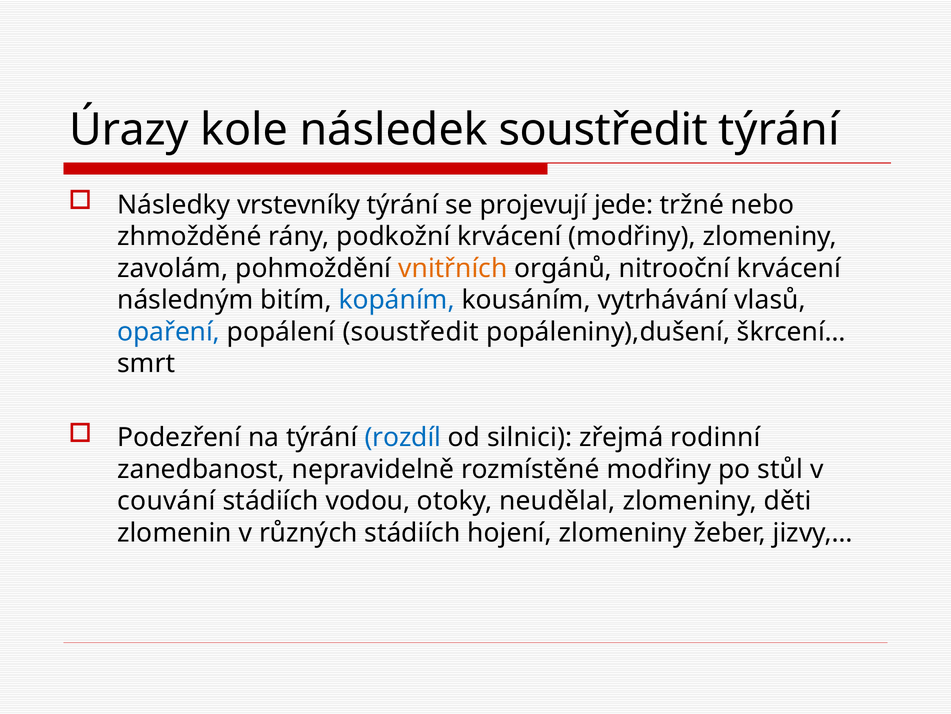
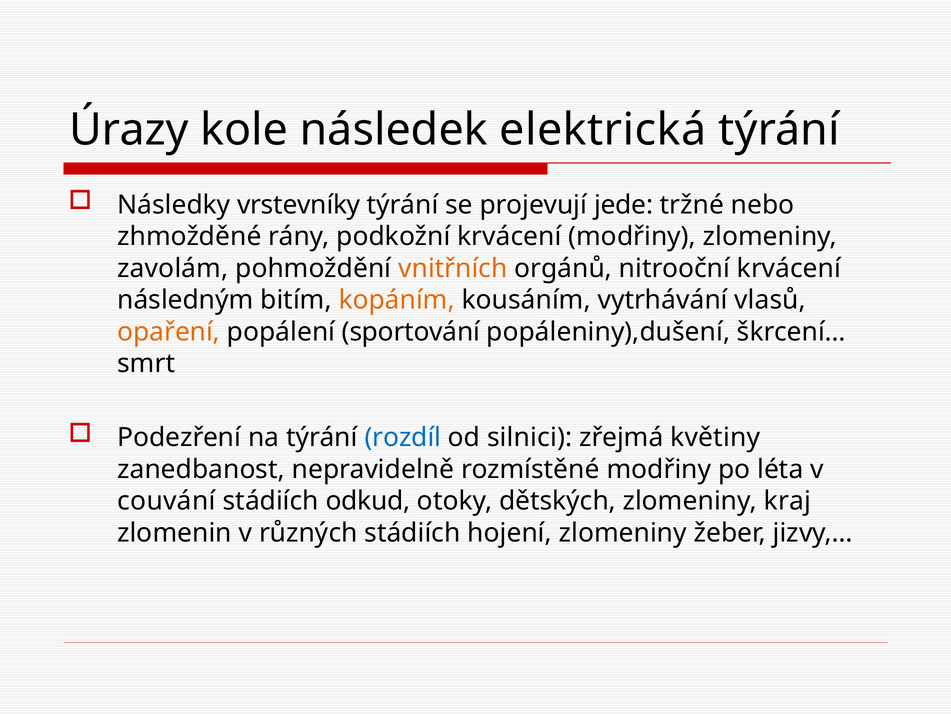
následek soustředit: soustředit -> elektrická
kopáním colour: blue -> orange
opaření colour: blue -> orange
popálení soustředit: soustředit -> sportování
rodinní: rodinní -> květiny
stůl: stůl -> léta
vodou: vodou -> odkud
neudělal: neudělal -> dětských
děti: děti -> kraj
